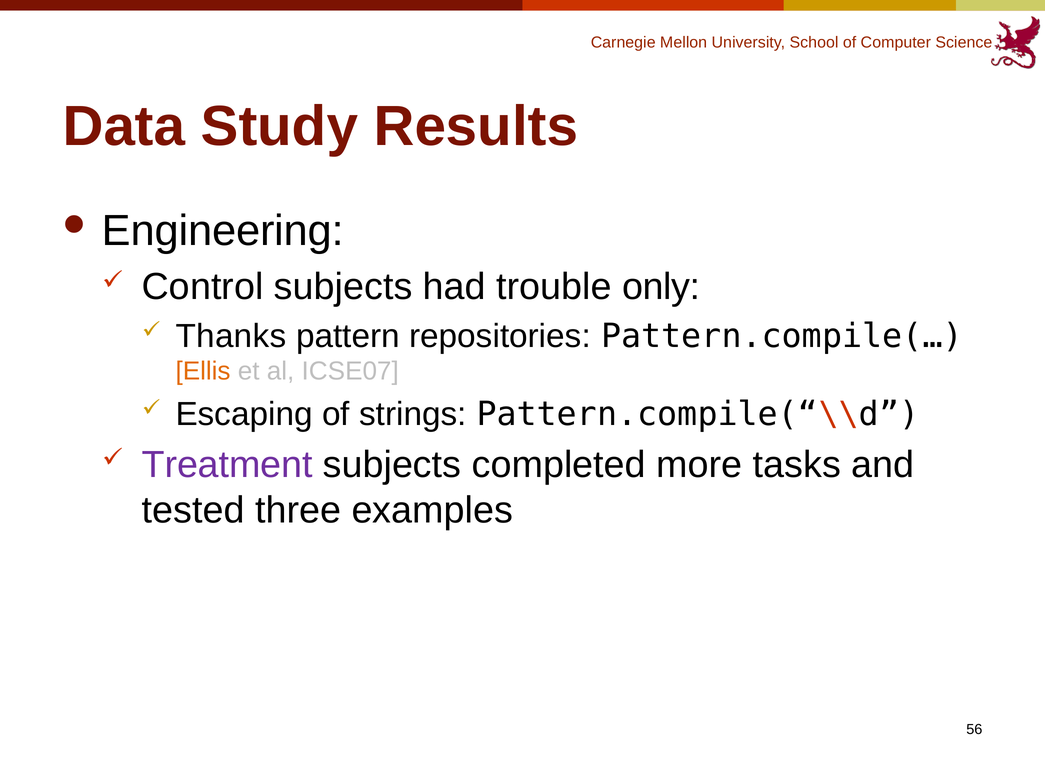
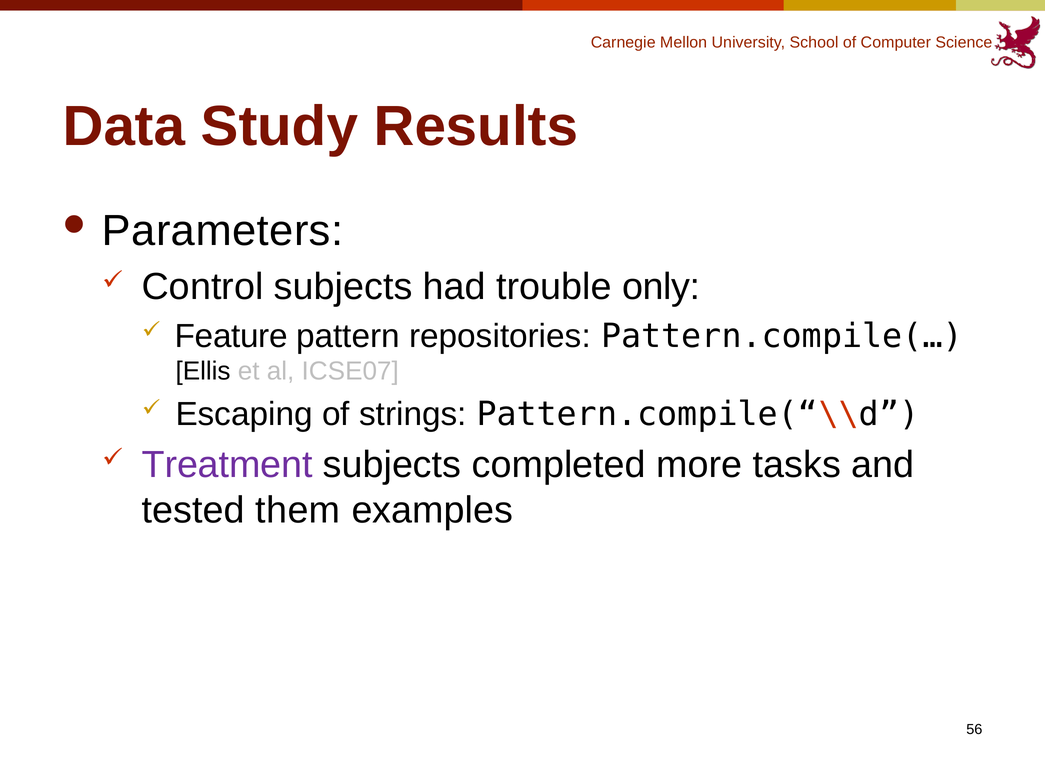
Engineering: Engineering -> Parameters
Thanks: Thanks -> Feature
Ellis colour: orange -> black
three: three -> them
